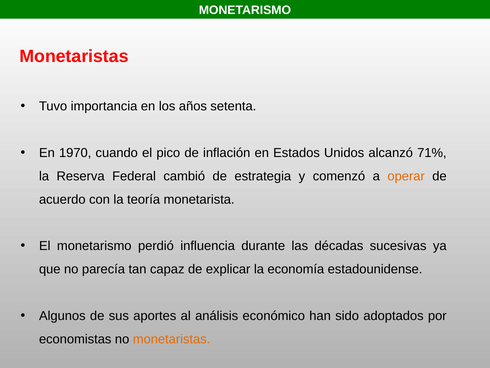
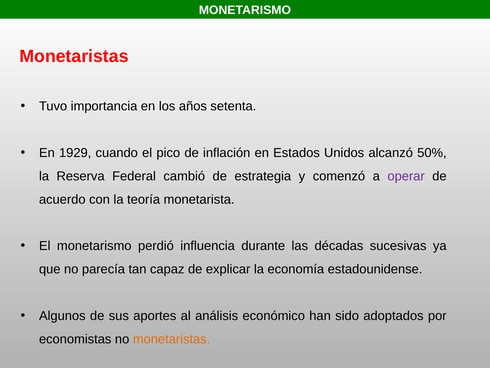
1970: 1970 -> 1929
71%: 71% -> 50%
operar colour: orange -> purple
